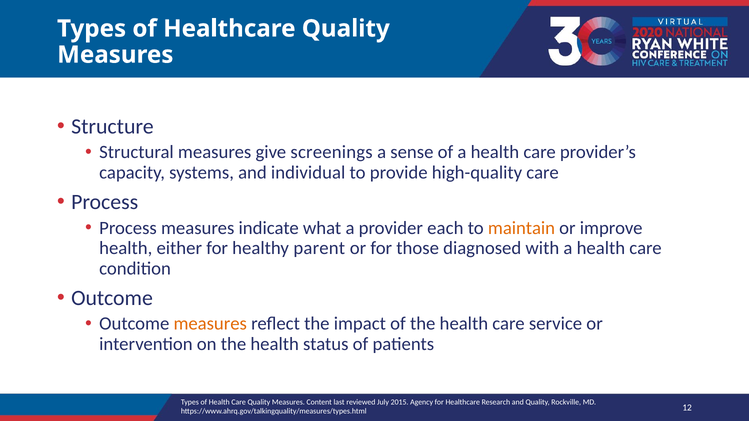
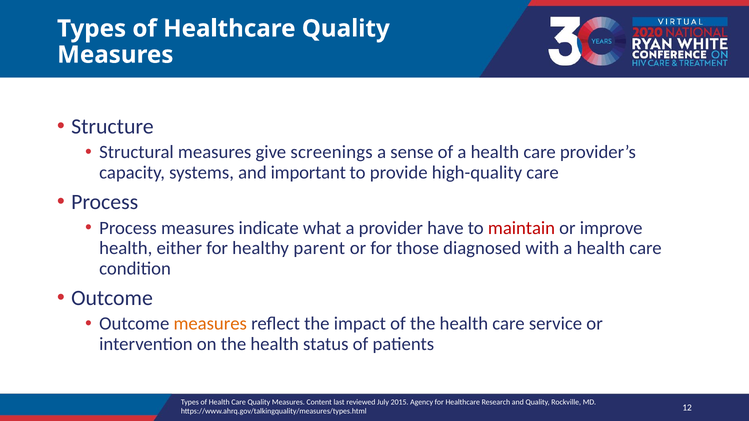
individual: individual -> important
each: each -> have
maintain colour: orange -> red
